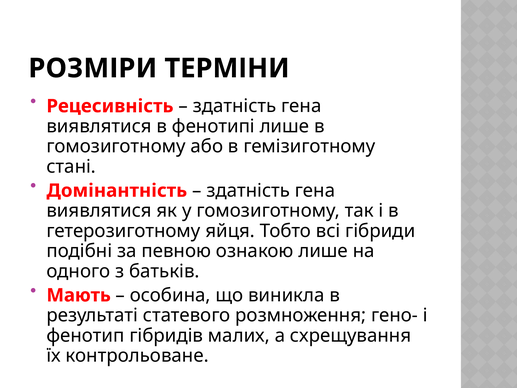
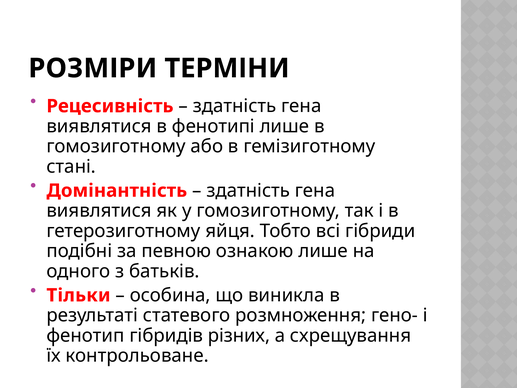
Мають: Мають -> Тільки
малих: малих -> різних
